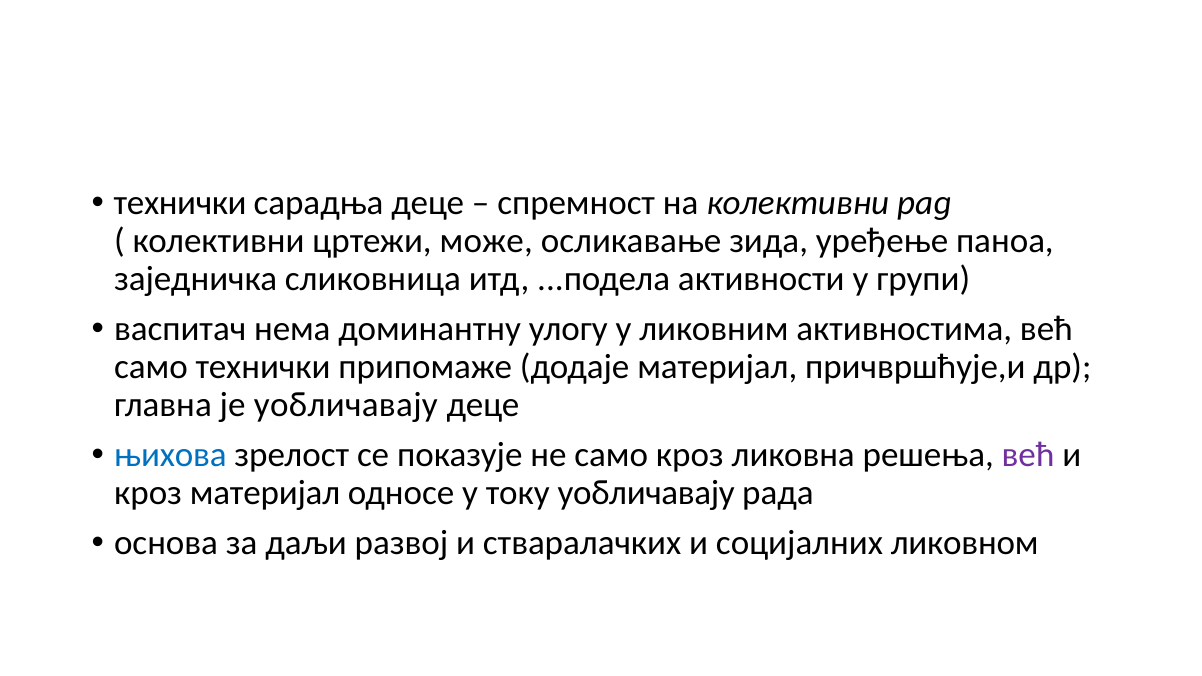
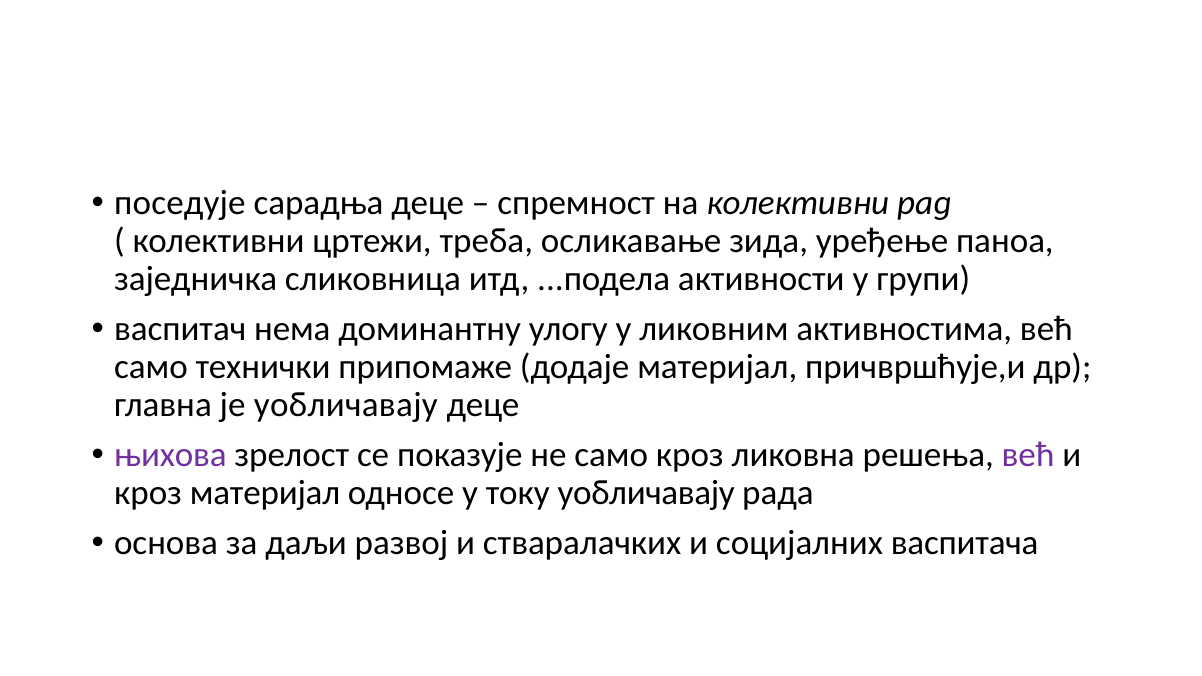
технички at (180, 203): технички -> поседује
може: може -> треба
њихова colour: blue -> purple
ликовном: ликовном -> васпитача
